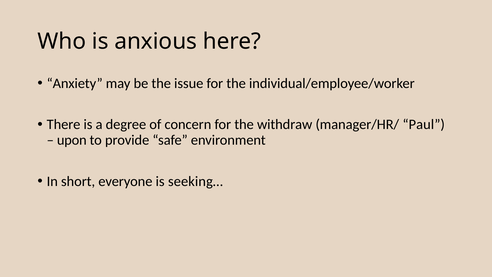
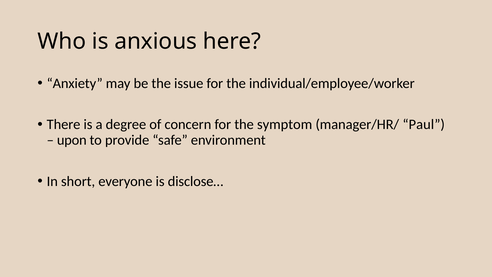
withdraw: withdraw -> symptom
seeking…: seeking… -> disclose…
